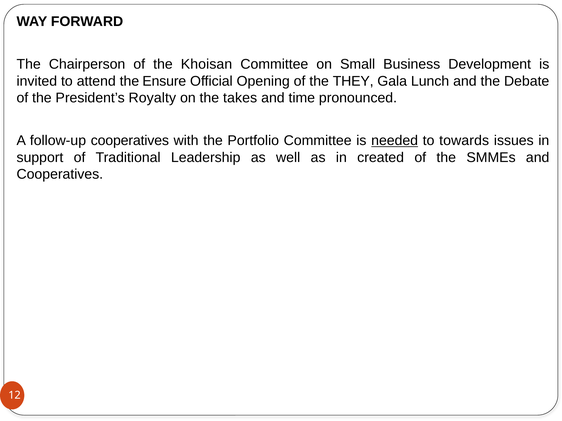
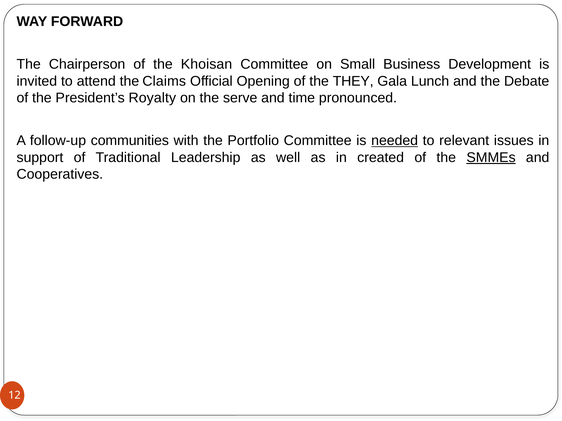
Ensure: Ensure -> Claims
takes: takes -> serve
follow-up cooperatives: cooperatives -> communities
towards: towards -> relevant
SMMEs underline: none -> present
